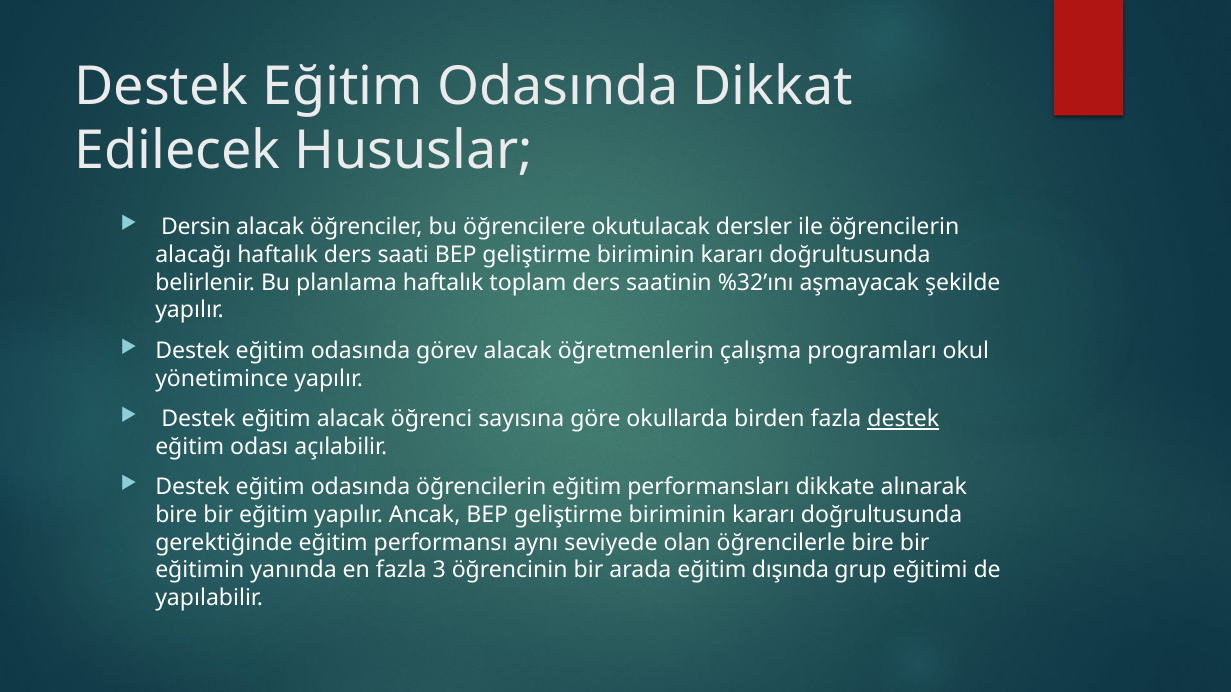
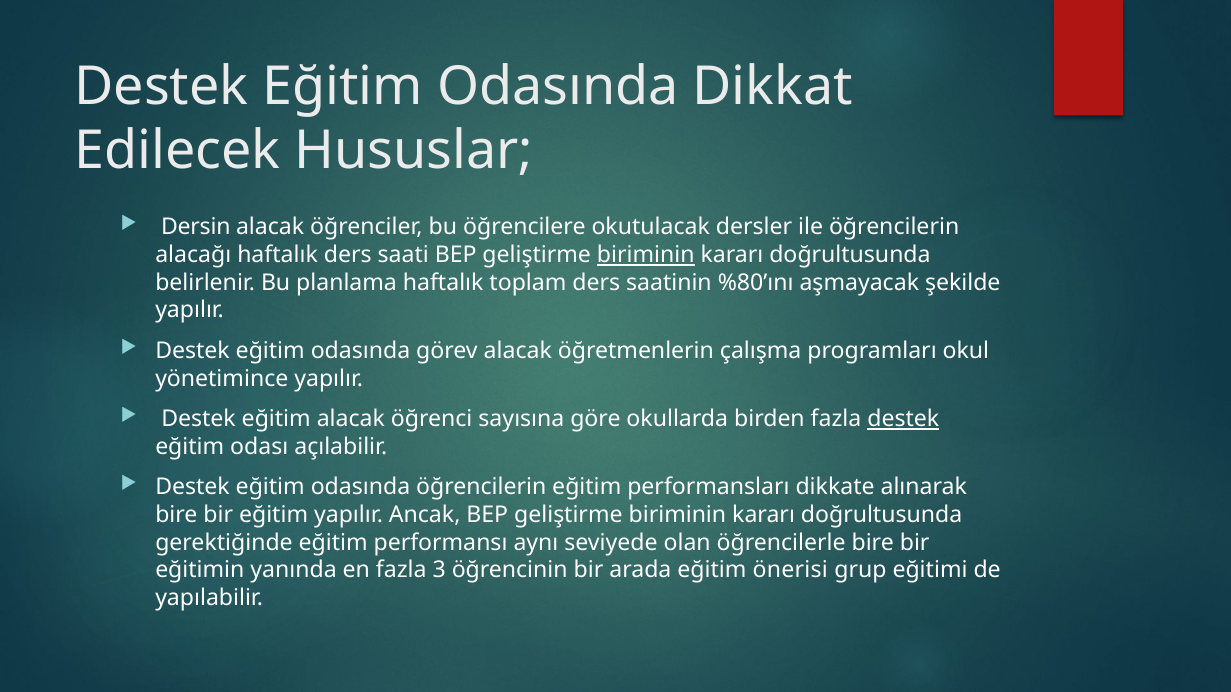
biriminin at (646, 255) underline: none -> present
%32’ını: %32’ını -> %80’ını
dışında: dışında -> önerisi
